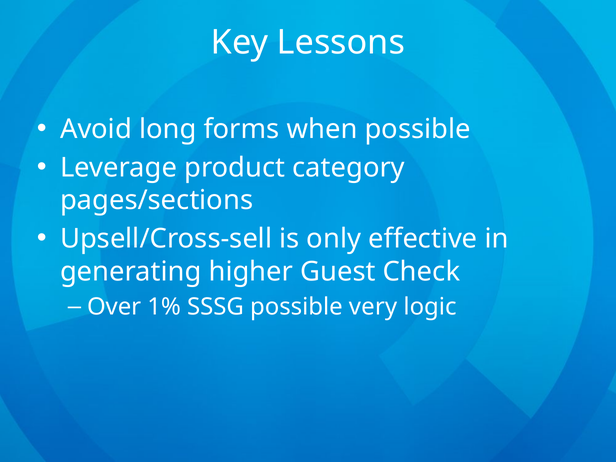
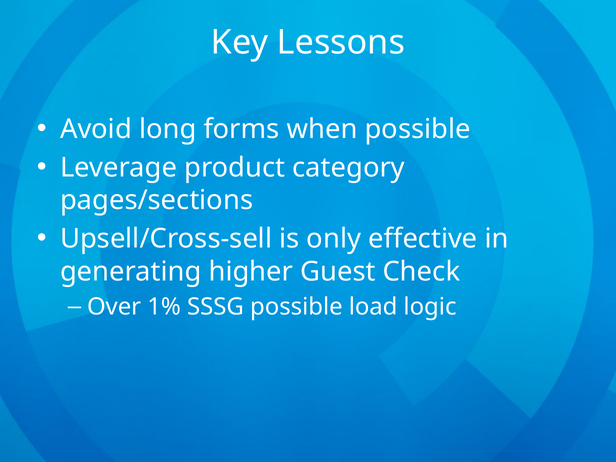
very: very -> load
